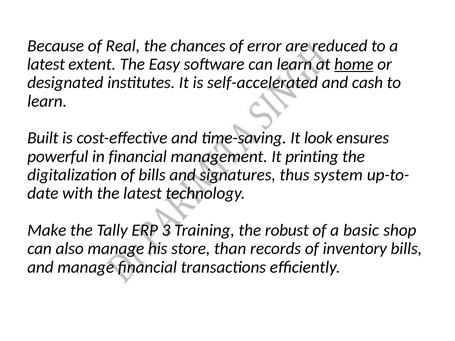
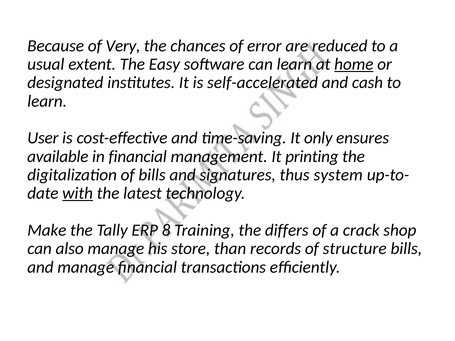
Real: Real -> Very
latest at (46, 64): latest -> usual
Built: Built -> User
look: look -> only
powerful: powerful -> available
with underline: none -> present
3: 3 -> 8
robust: robust -> differs
basic: basic -> crack
inventory: inventory -> structure
